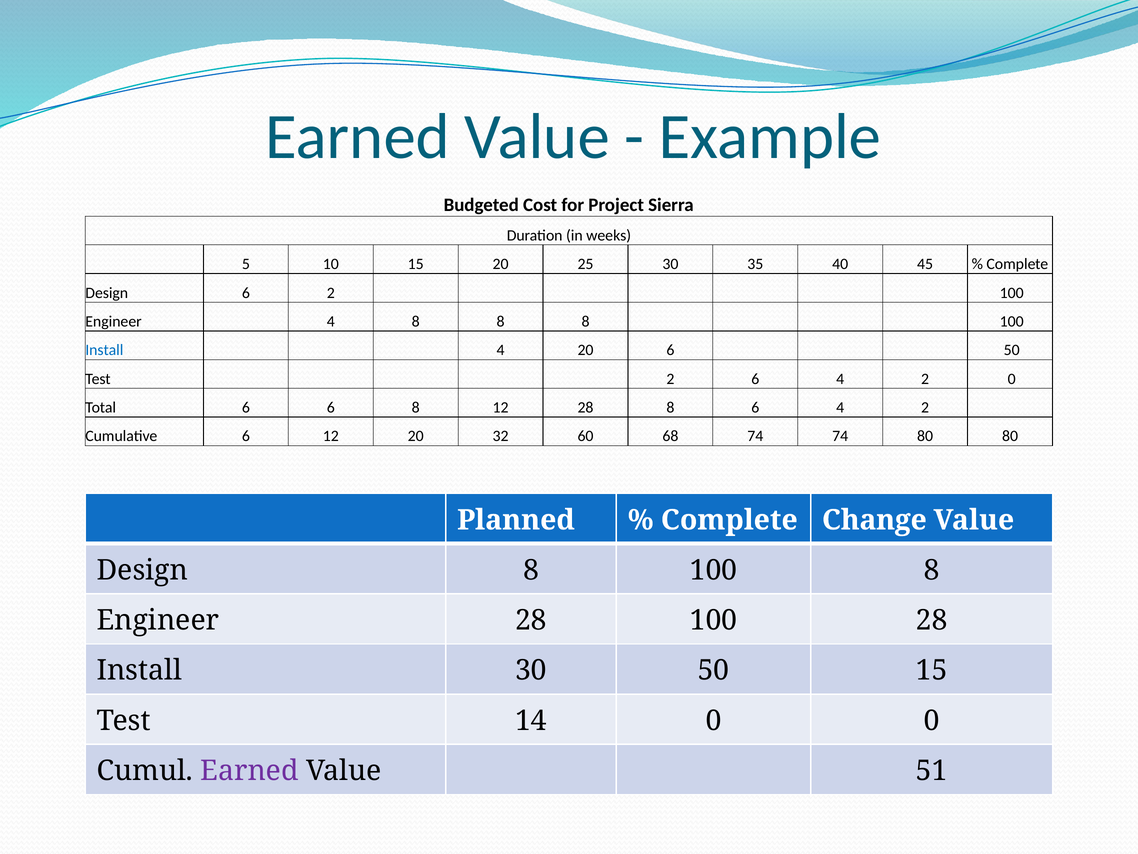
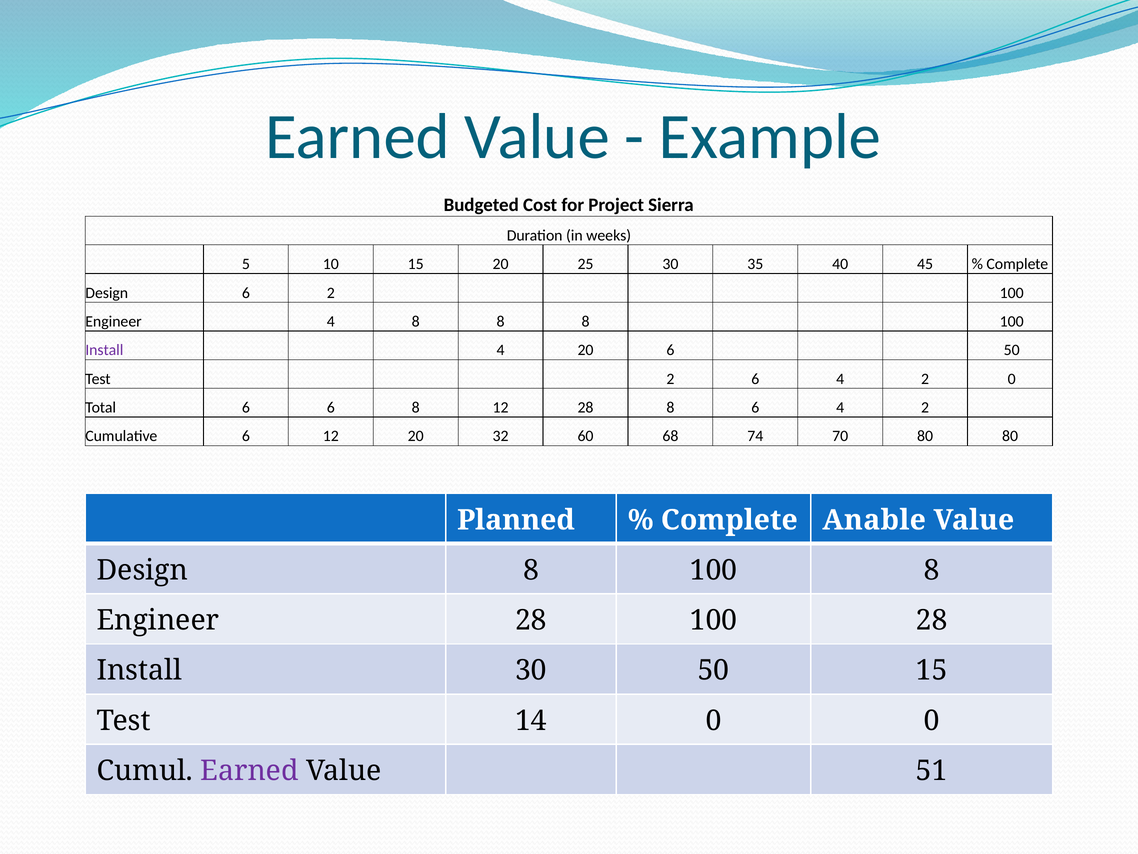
Install at (104, 350) colour: blue -> purple
74 74: 74 -> 70
Change: Change -> Anable
